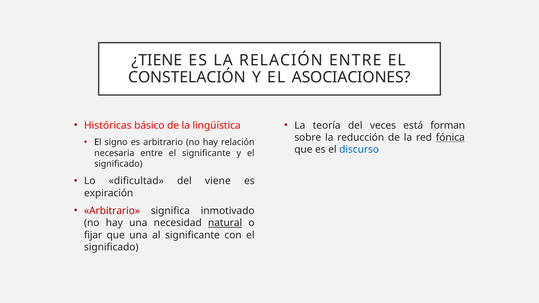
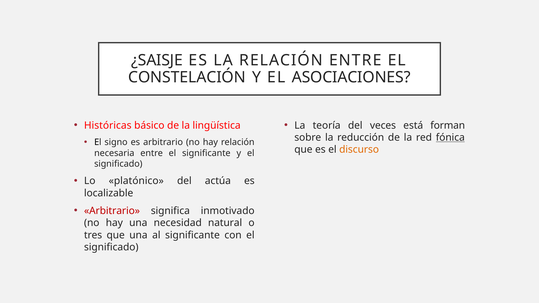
¿TIENE: ¿TIENE -> ¿SAISJE
discurso colour: blue -> orange
dificultad: dificultad -> platónico
viene: viene -> actúa
expiración: expiración -> localizable
natural underline: present -> none
fijar: fijar -> tres
